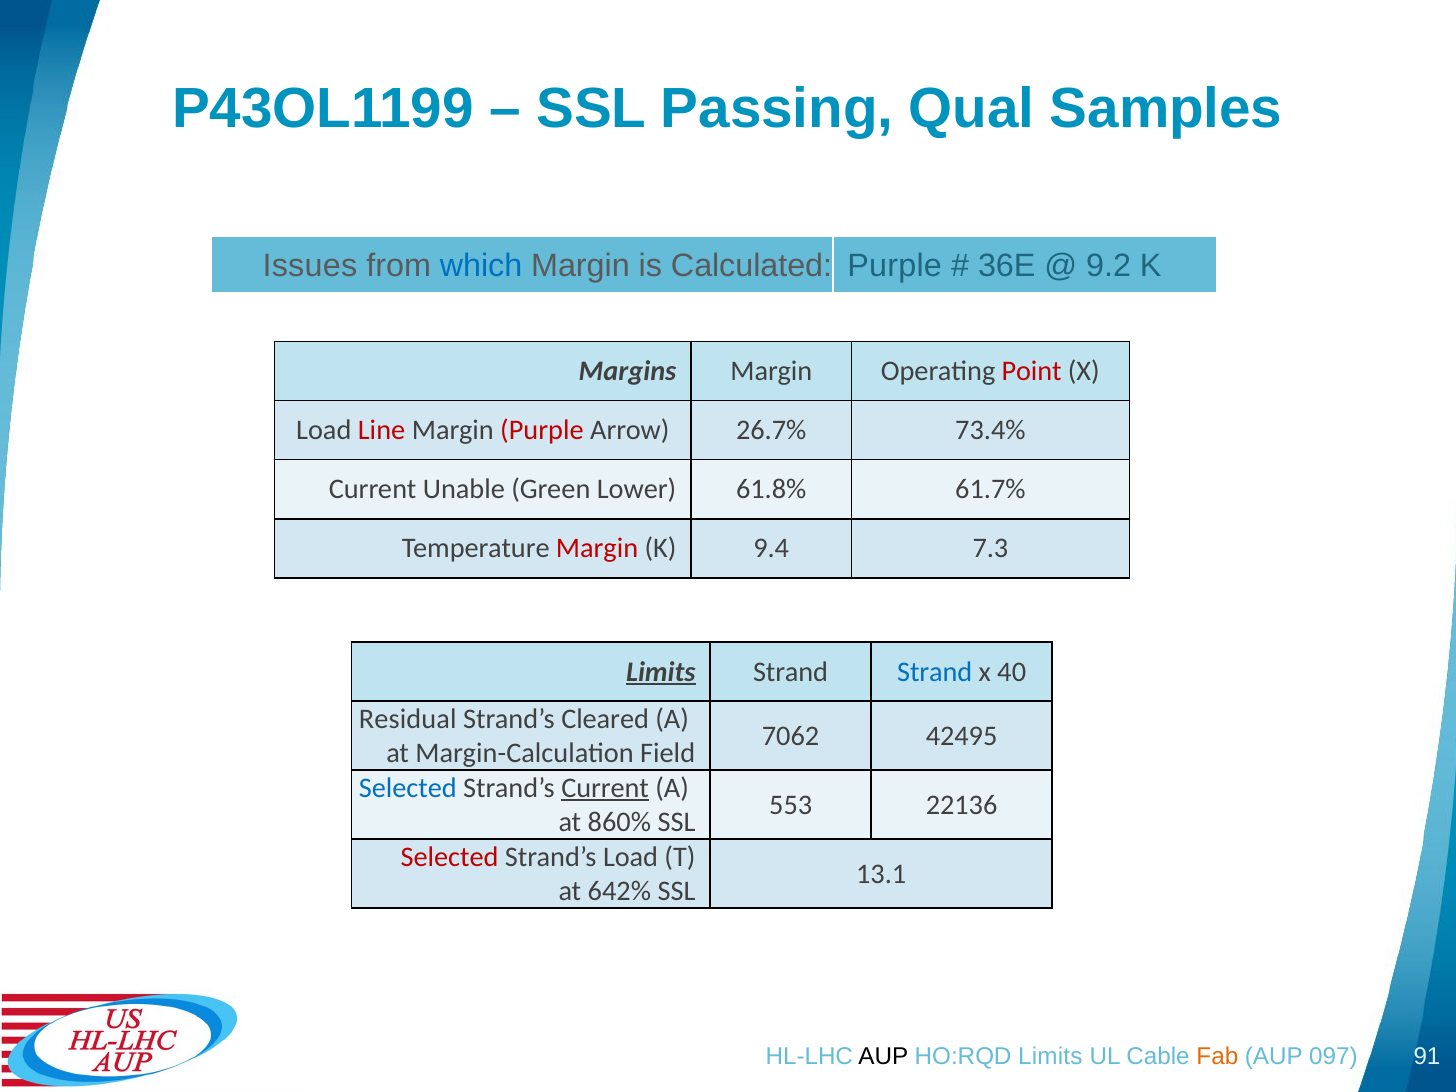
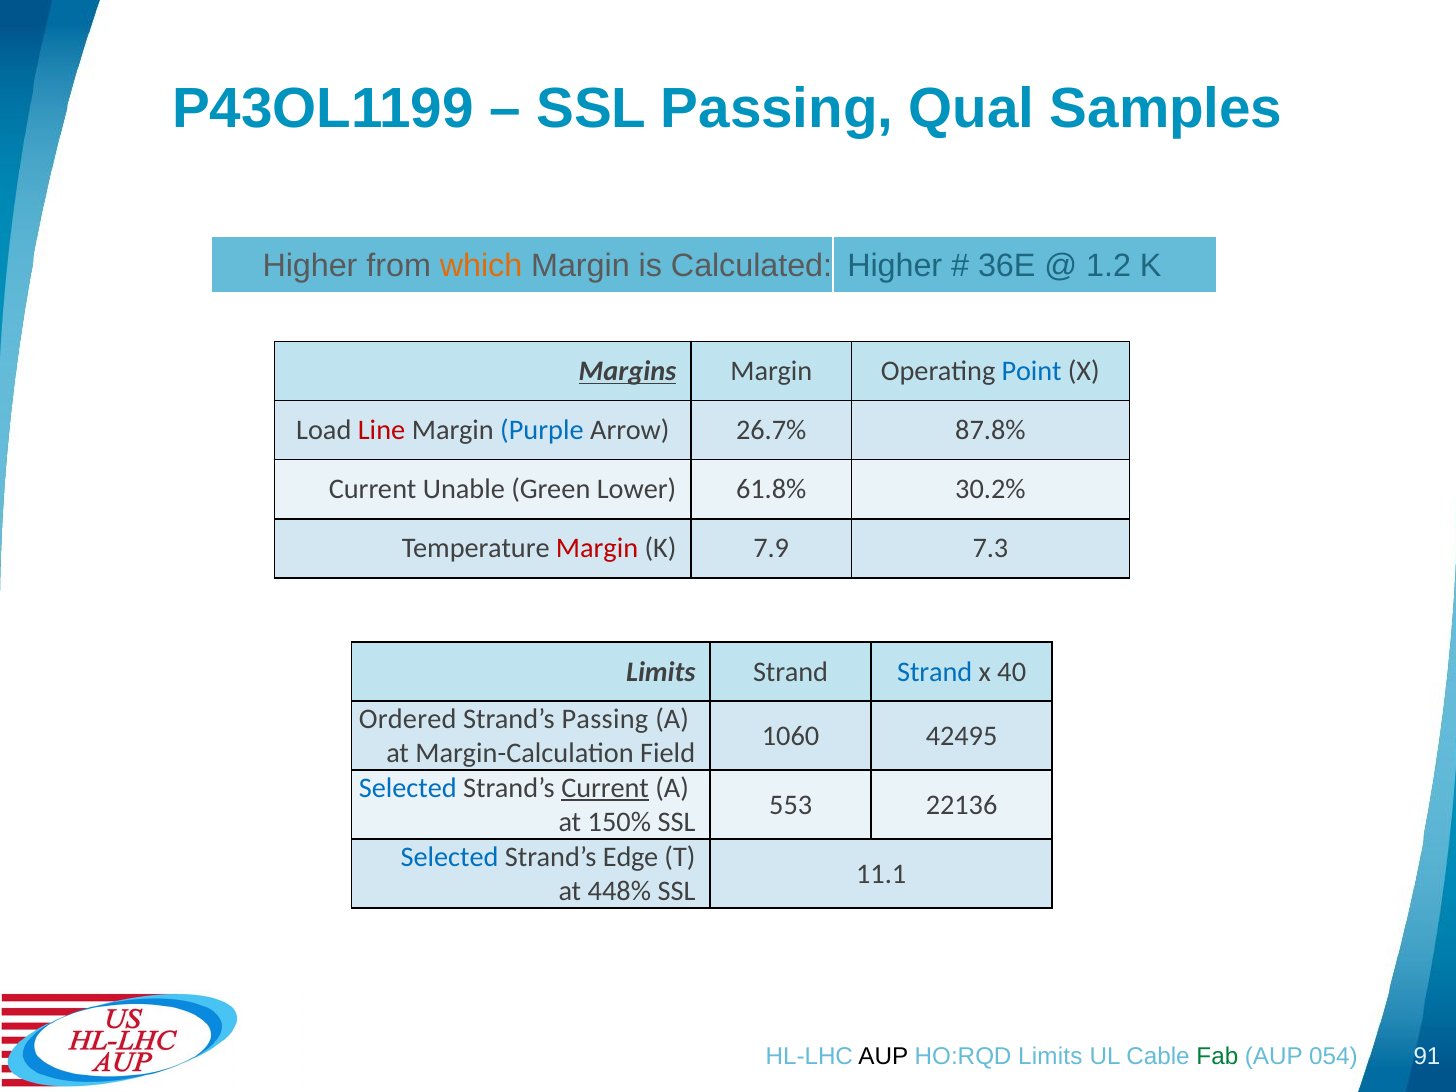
Issues at (310, 266): Issues -> Higher
which colour: blue -> orange
Calculated Purple: Purple -> Higher
9.2: 9.2 -> 1.2
Margins underline: none -> present
Point colour: red -> blue
Purple at (542, 430) colour: red -> blue
73.4%: 73.4% -> 87.8%
61.7%: 61.7% -> 30.2%
9.4: 9.4 -> 7.9
Limits at (661, 672) underline: present -> none
Residual: Residual -> Ordered
Strand’s Cleared: Cleared -> Passing
7062: 7062 -> 1060
860%: 860% -> 150%
Selected at (450, 857) colour: red -> blue
Strand’s Load: Load -> Edge
13.1: 13.1 -> 11.1
642%: 642% -> 448%
Fab colour: orange -> green
097: 097 -> 054
